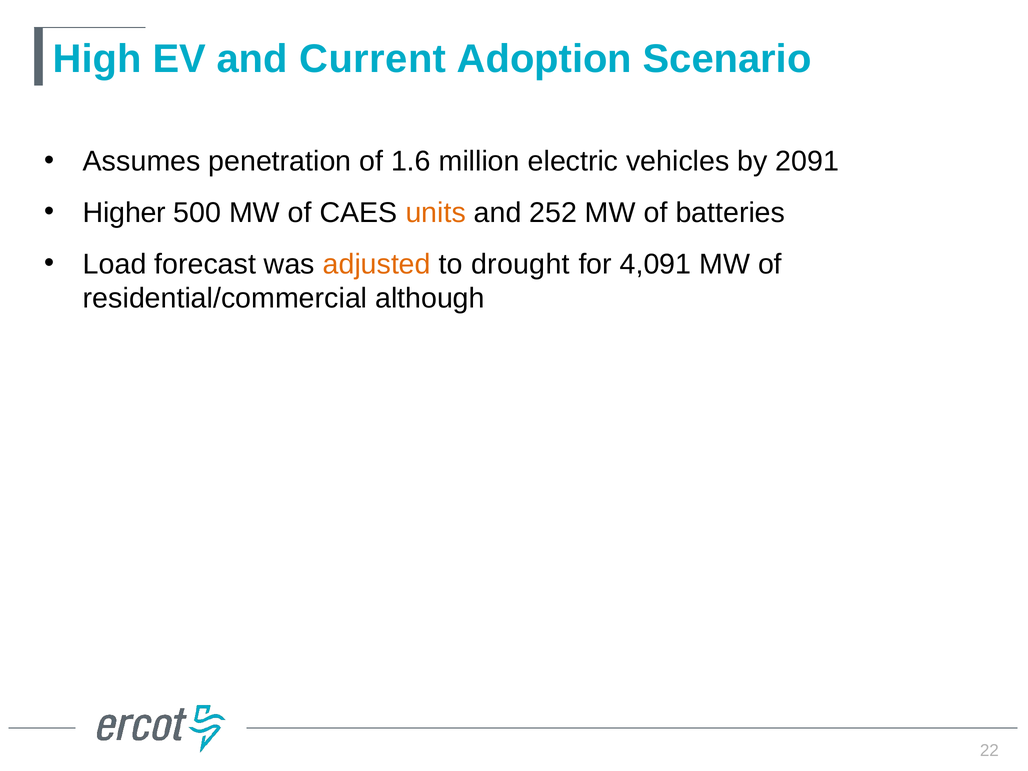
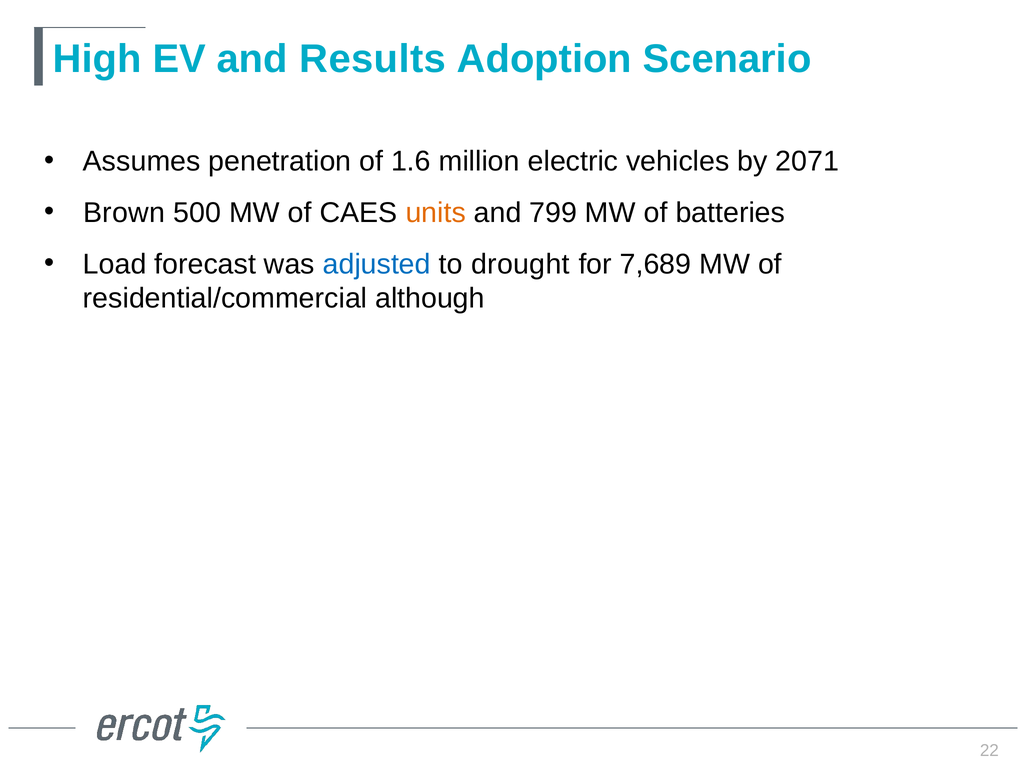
Current: Current -> Results
2091: 2091 -> 2071
Higher: Higher -> Brown
252: 252 -> 799
adjusted colour: orange -> blue
4,091: 4,091 -> 7,689
